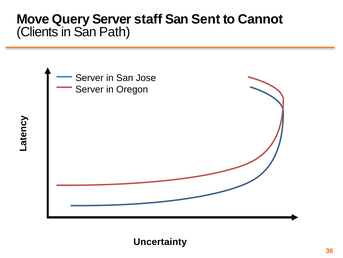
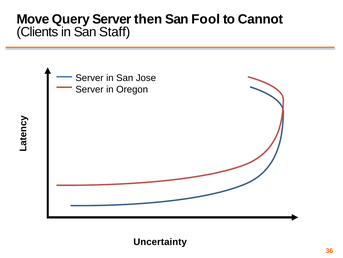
staff: staff -> then
Sent: Sent -> Fool
Path: Path -> Staff
